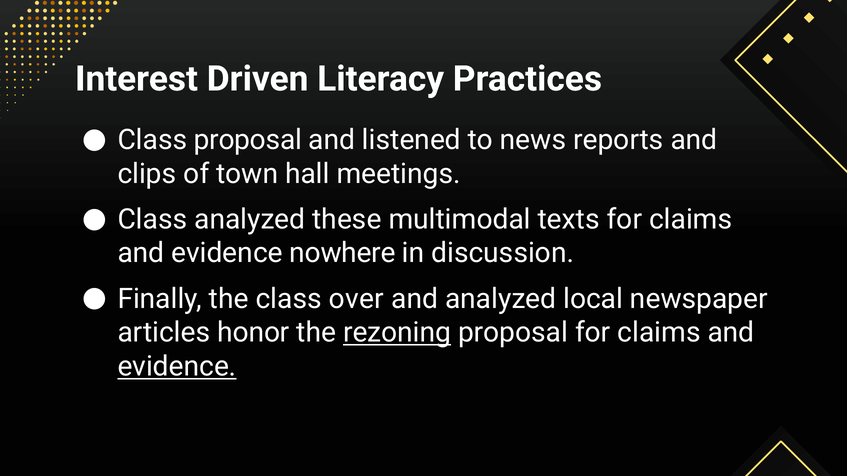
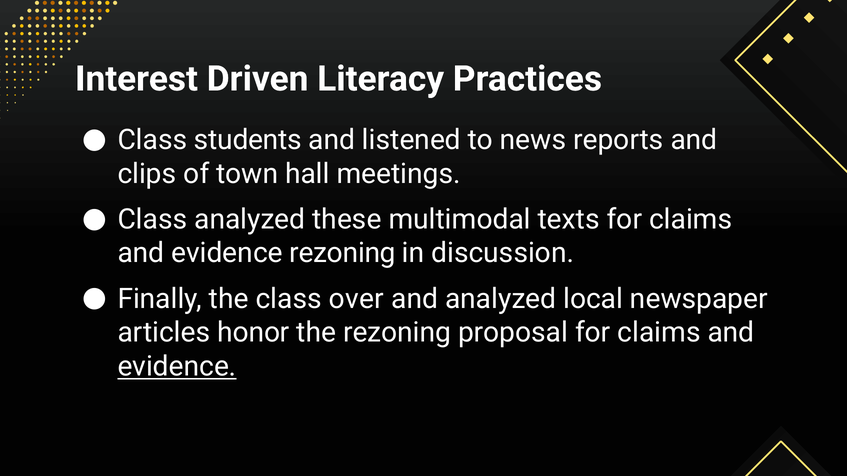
Class proposal: proposal -> students
evidence nowhere: nowhere -> rezoning
rezoning at (397, 333) underline: present -> none
